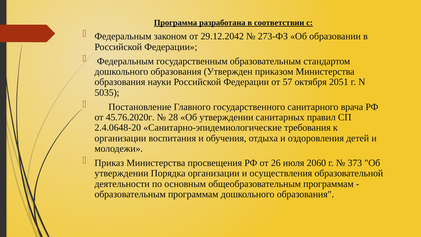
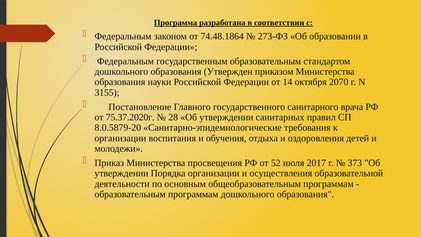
29.12.2042: 29.12.2042 -> 74.48.1864
57: 57 -> 14
2051: 2051 -> 2070
5035: 5035 -> 3155
45.76.2020г: 45.76.2020г -> 75.37.2020г
2.4.0648-20: 2.4.0648-20 -> 8.0.5879-20
26: 26 -> 52
2060: 2060 -> 2017
